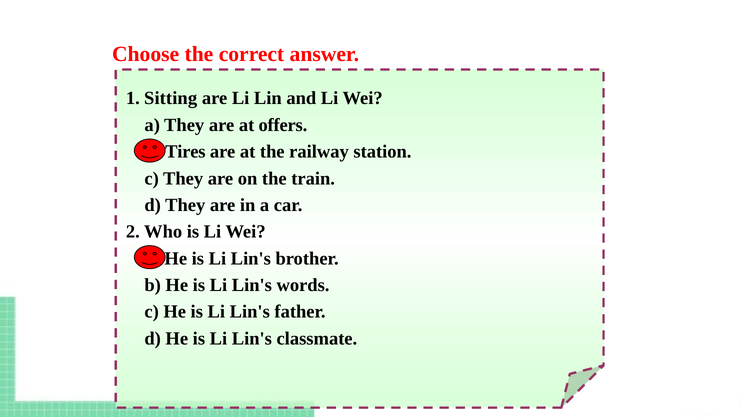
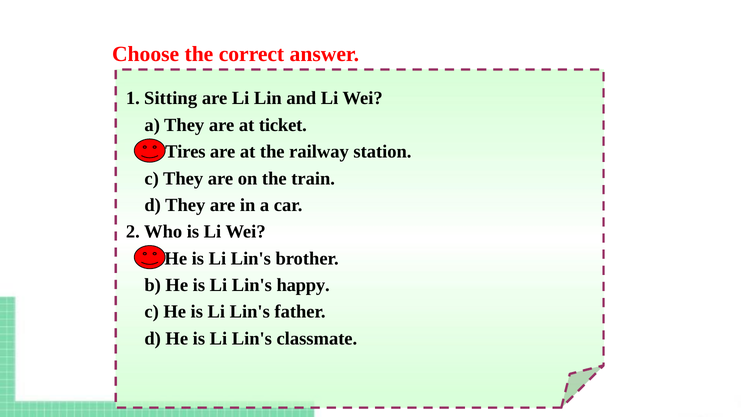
offers: offers -> ticket
words: words -> happy
